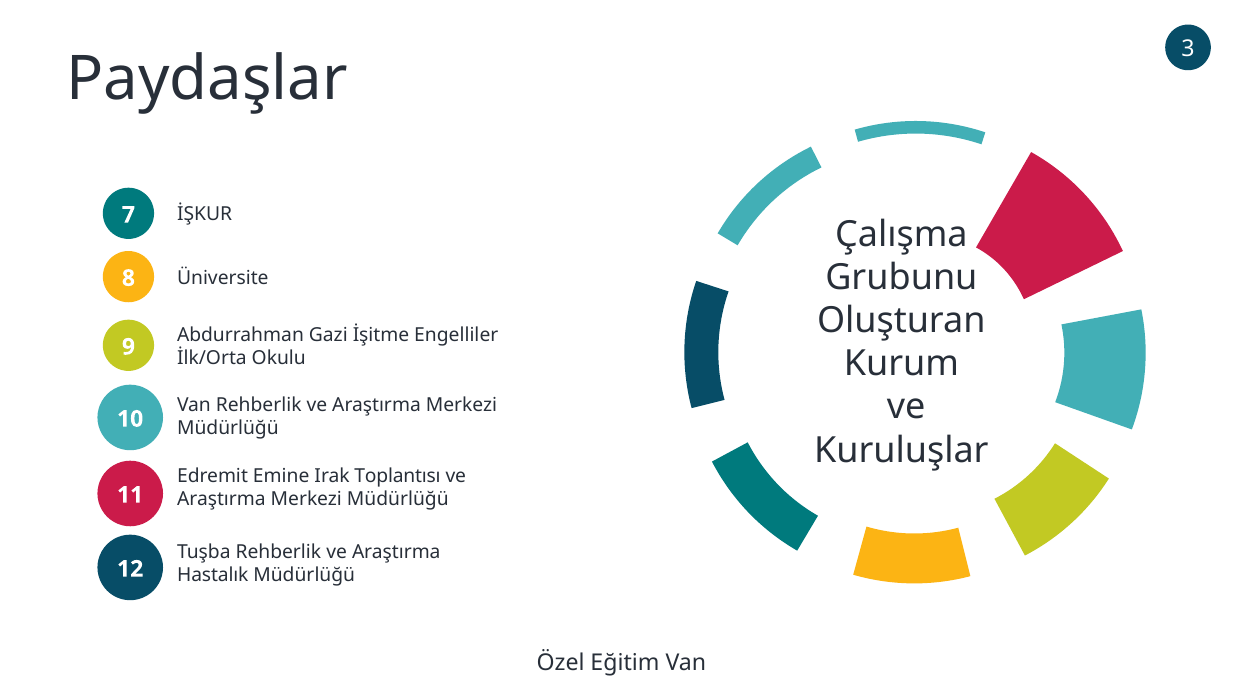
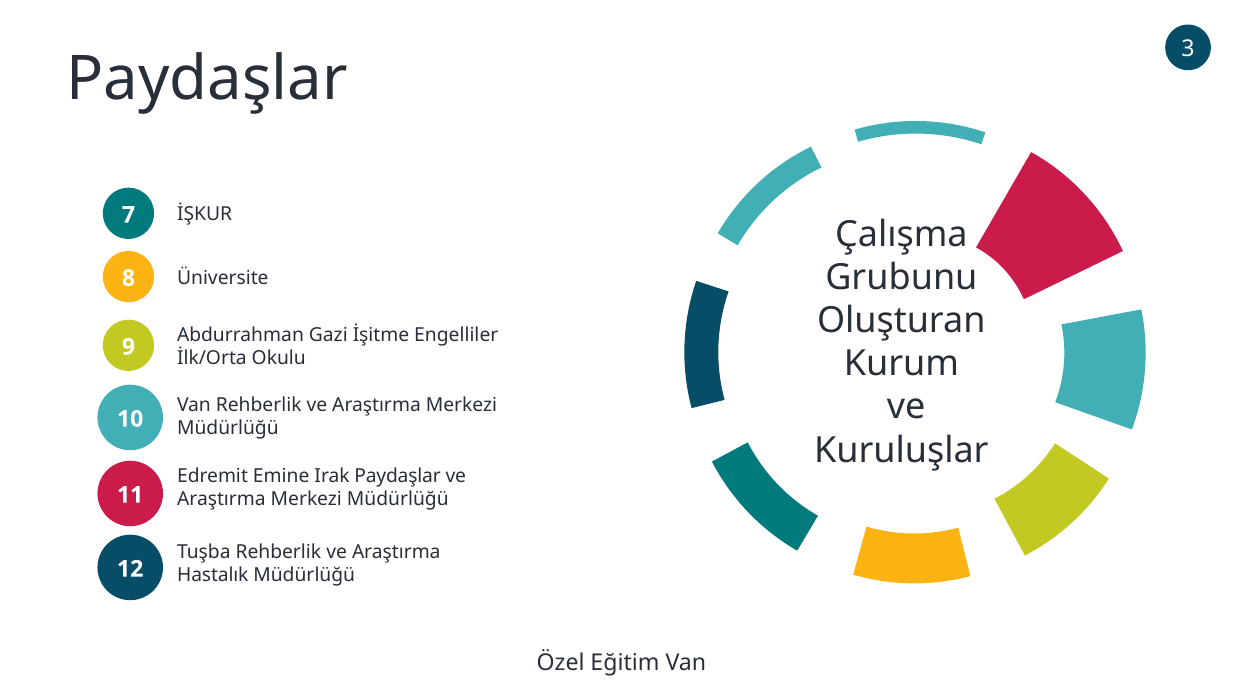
Irak Toplantısı: Toplantısı -> Paydaşlar
